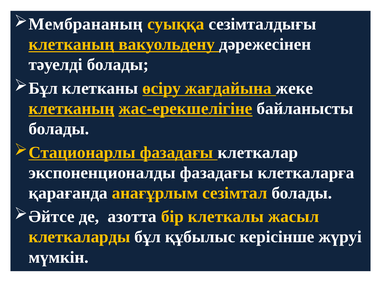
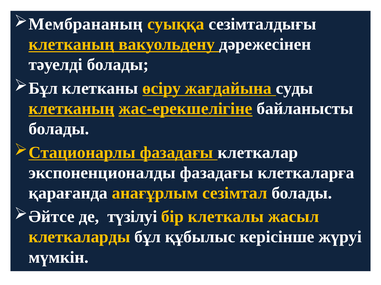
жеке: жеке -> суды
азотта: азотта -> түзілуі
